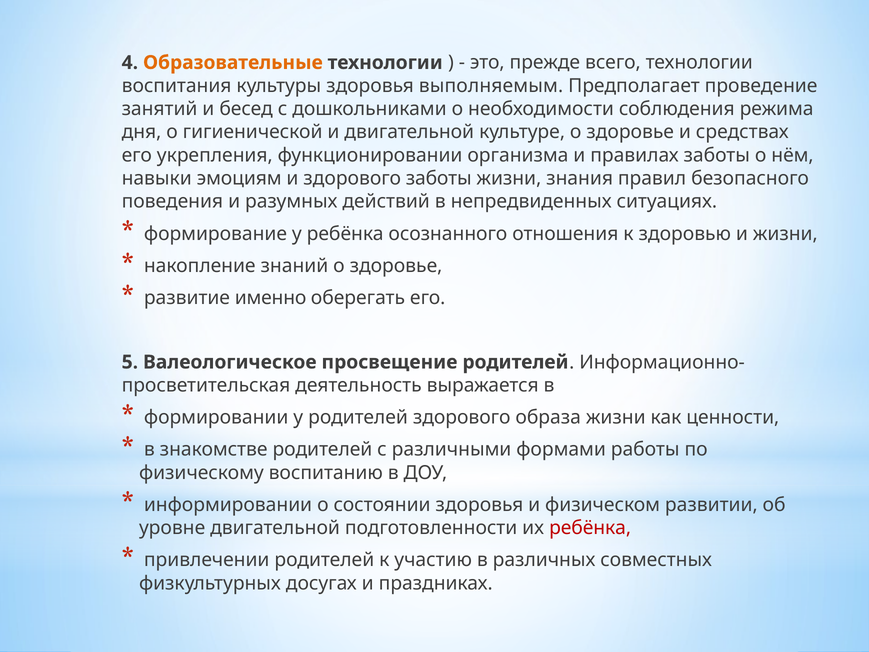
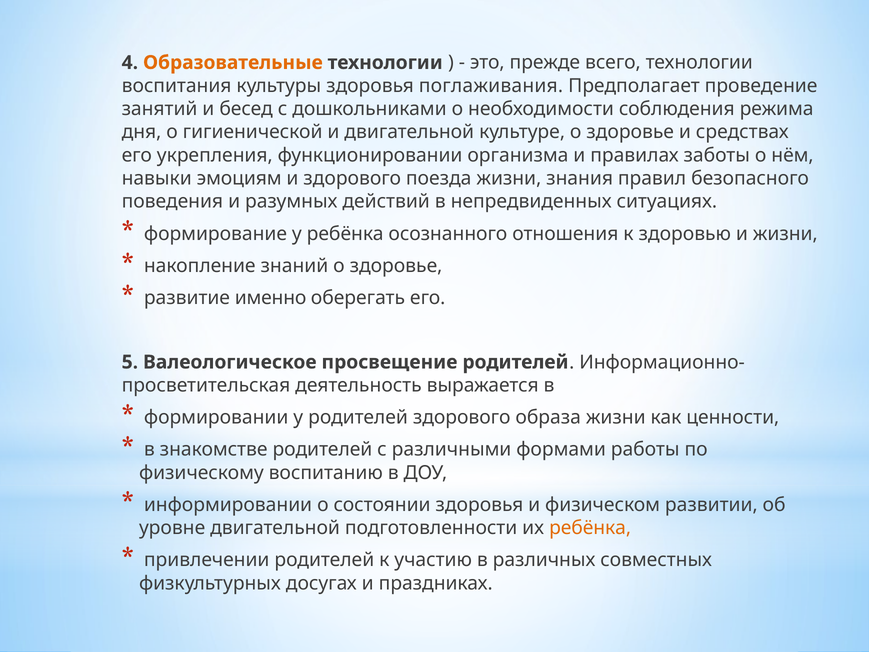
выполняемым: выполняемым -> поглаживания
здорового заботы: заботы -> поезда
ребёнка at (590, 528) colour: red -> orange
